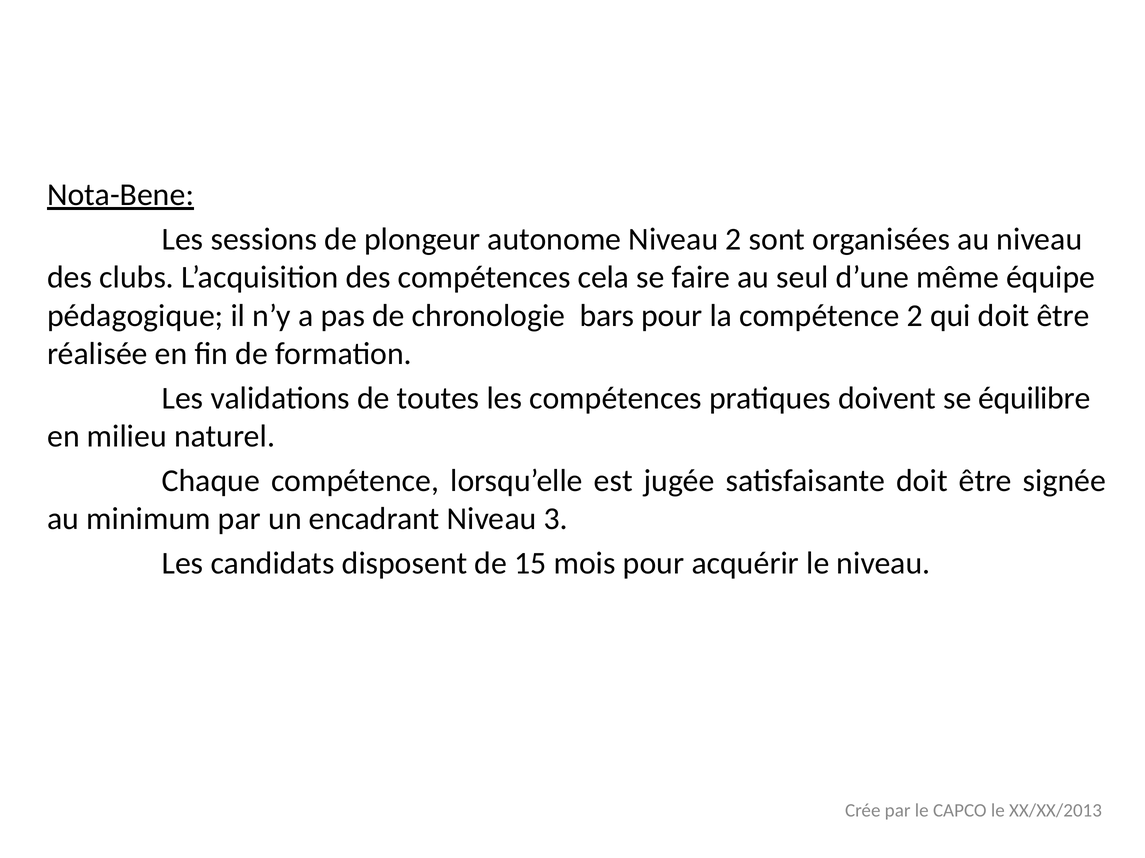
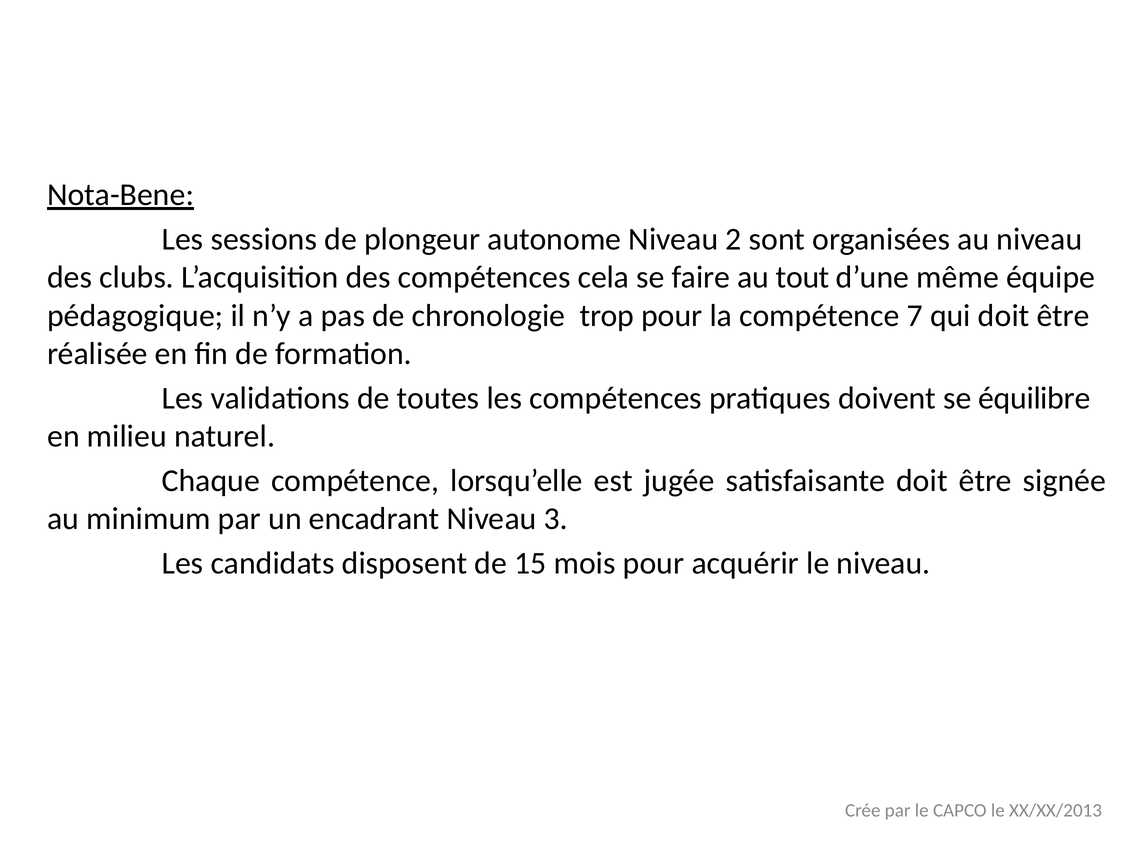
seul: seul -> tout
bars: bars -> trop
compétence 2: 2 -> 7
